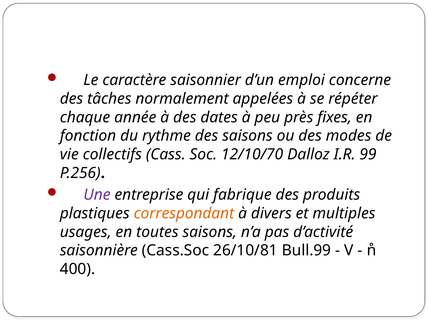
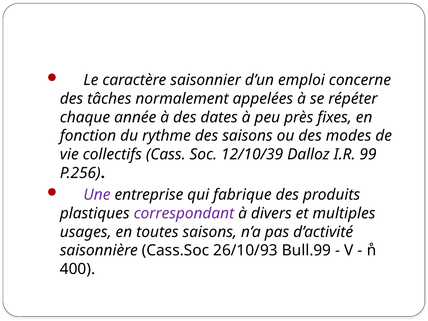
12/10/70: 12/10/70 -> 12/10/39
correspondant colour: orange -> purple
26/10/81: 26/10/81 -> 26/10/93
